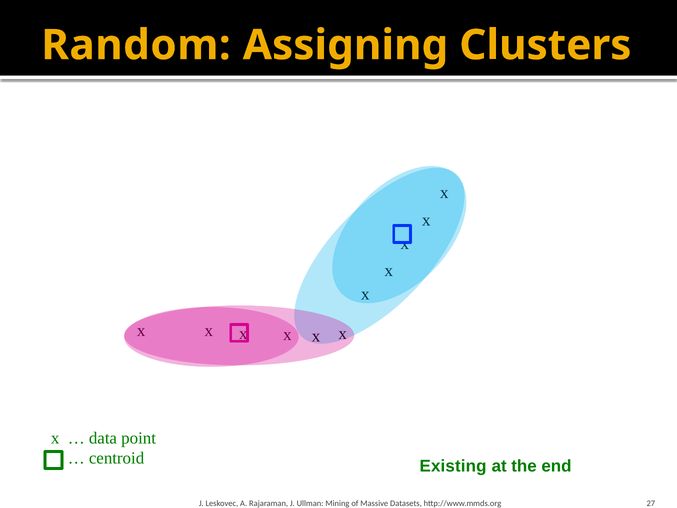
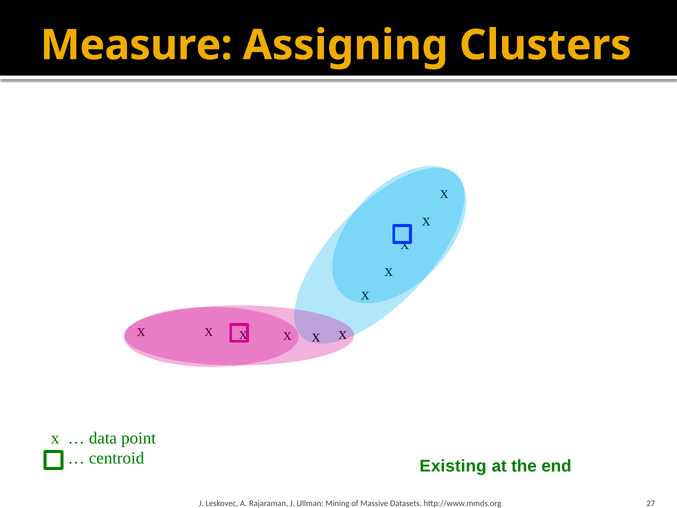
Random: Random -> Measure
